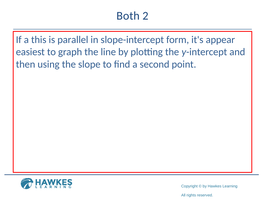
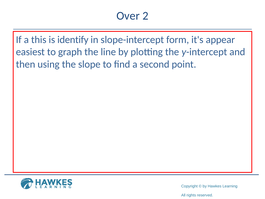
Both: Both -> Over
parallel: parallel -> identify
